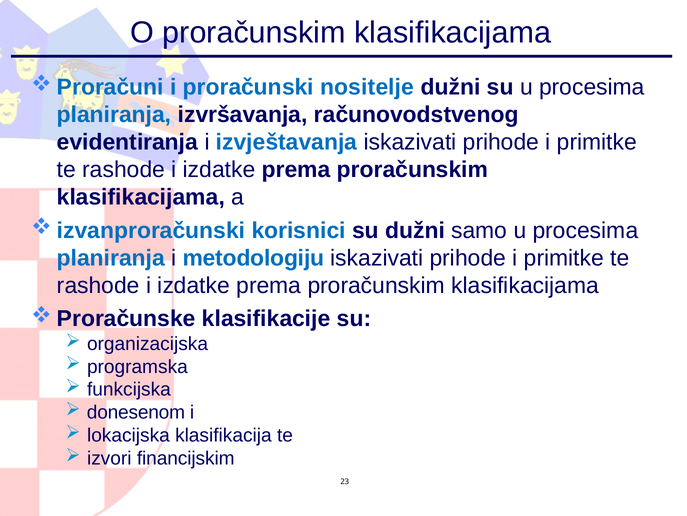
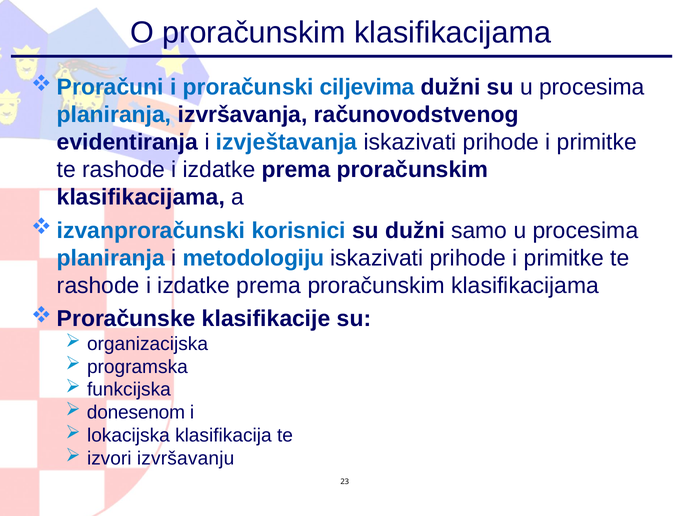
nositelje: nositelje -> ciljevima
financijskim: financijskim -> izvršavanju
